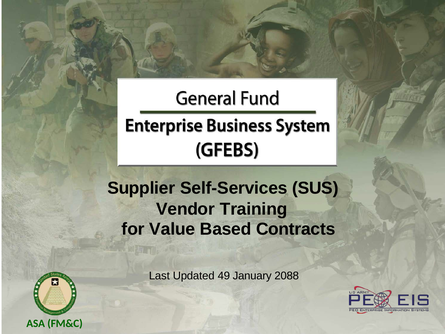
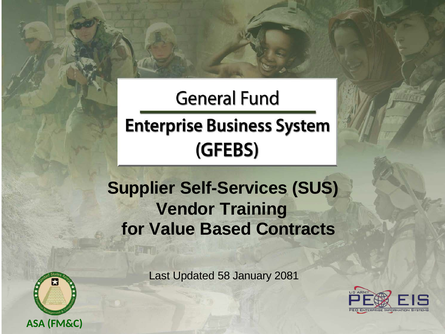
49: 49 -> 58
2088: 2088 -> 2081
